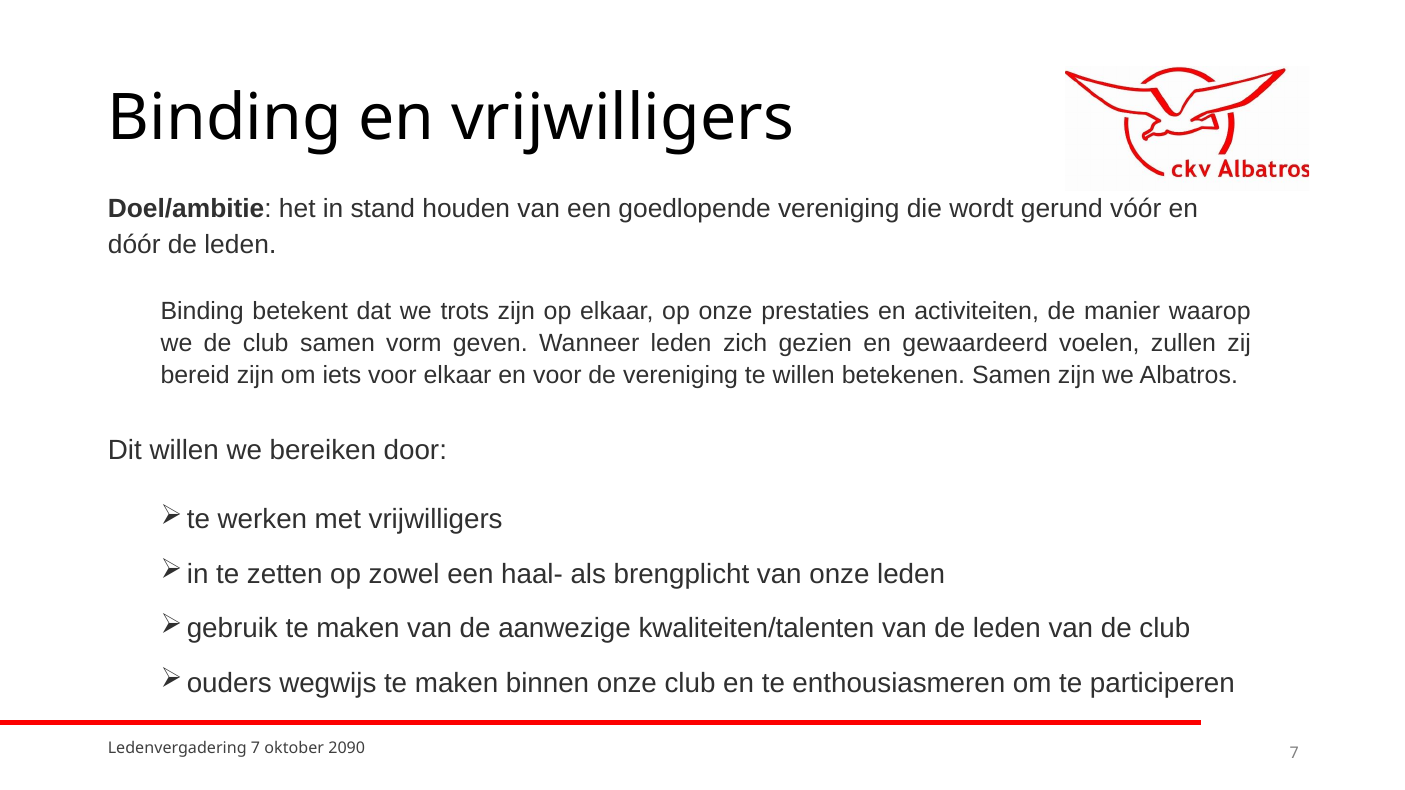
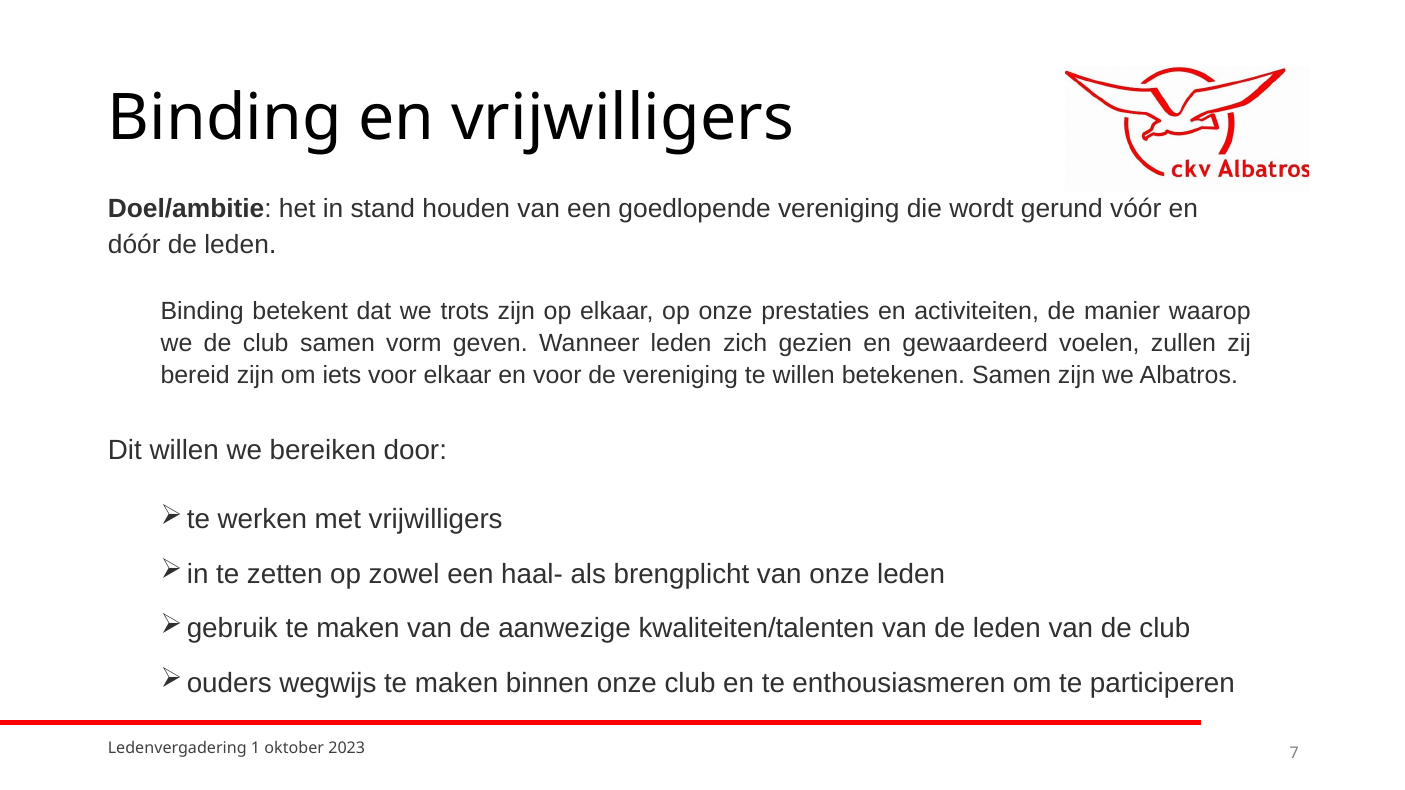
Ledenvergadering 7: 7 -> 1
2090: 2090 -> 2023
